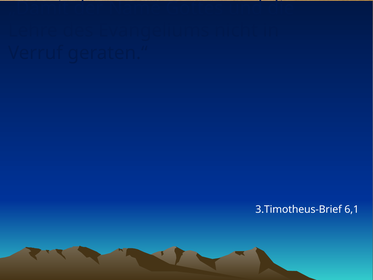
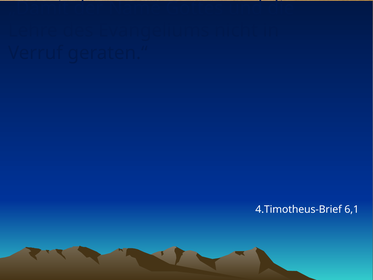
3.Timotheus-Brief: 3.Timotheus-Brief -> 4.Timotheus-Brief
